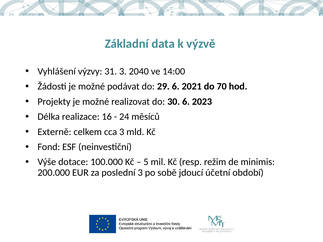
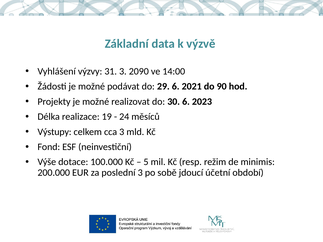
2040: 2040 -> 2090
70: 70 -> 90
16: 16 -> 19
Externě: Externě -> Výstupy
